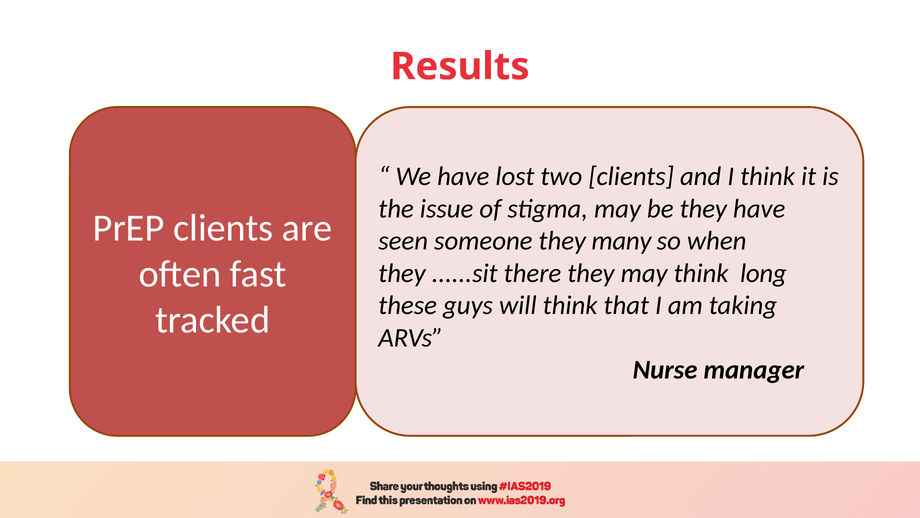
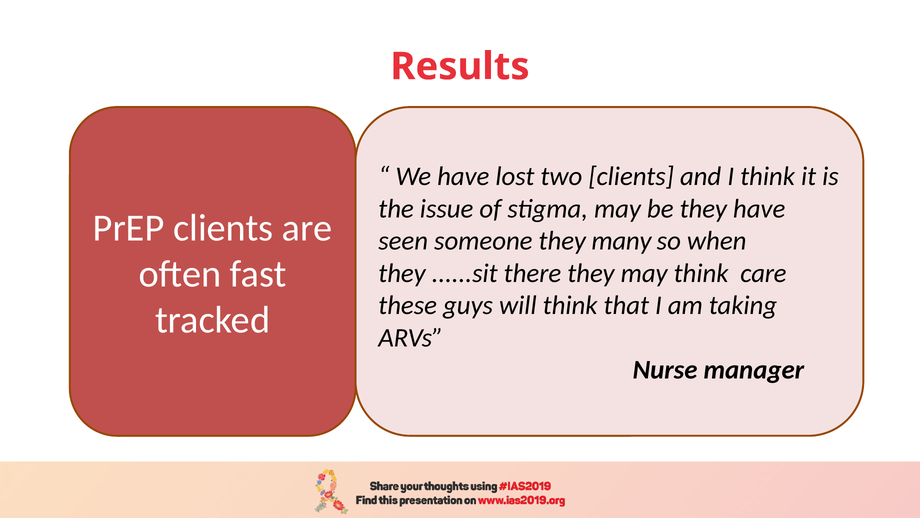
long: long -> care
